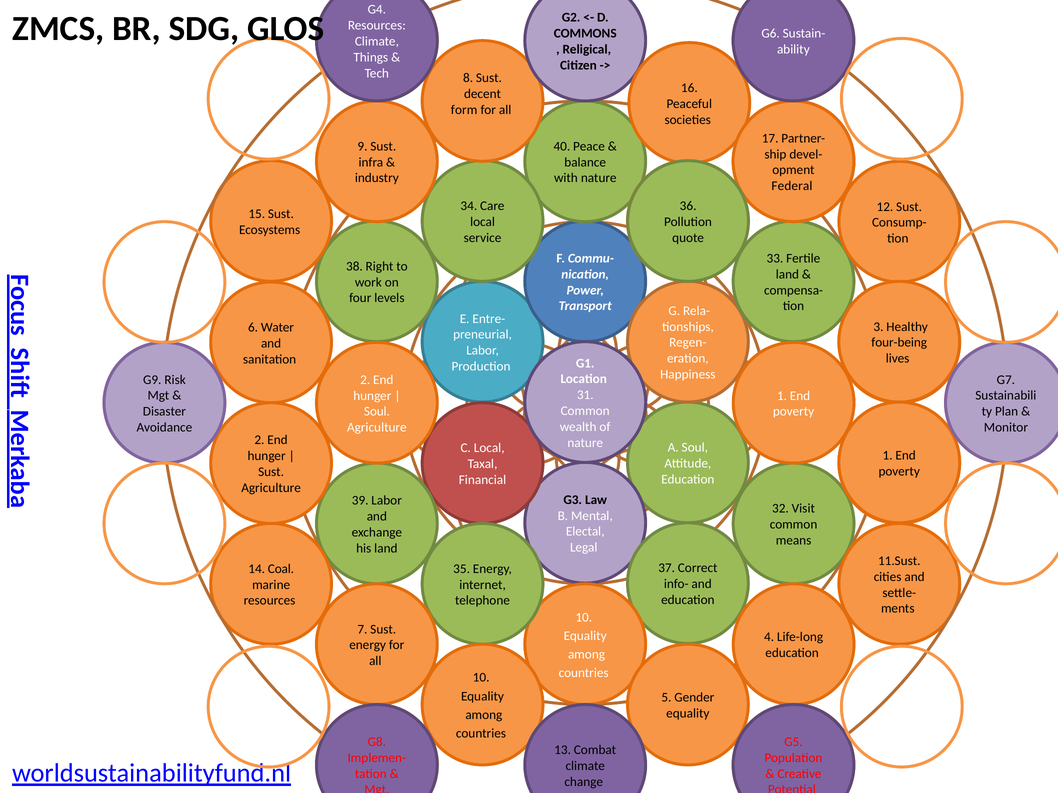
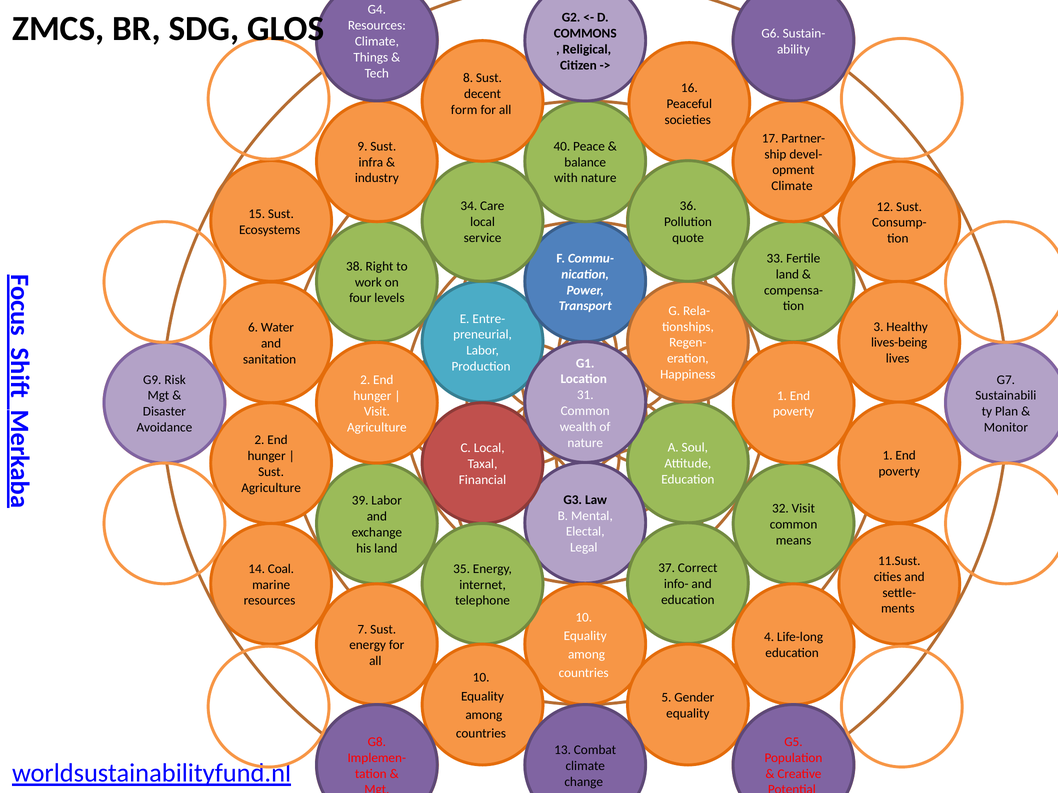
Federal at (792, 186): Federal -> Climate
four-being: four-being -> lives-being
Soul at (377, 412): Soul -> Visit
